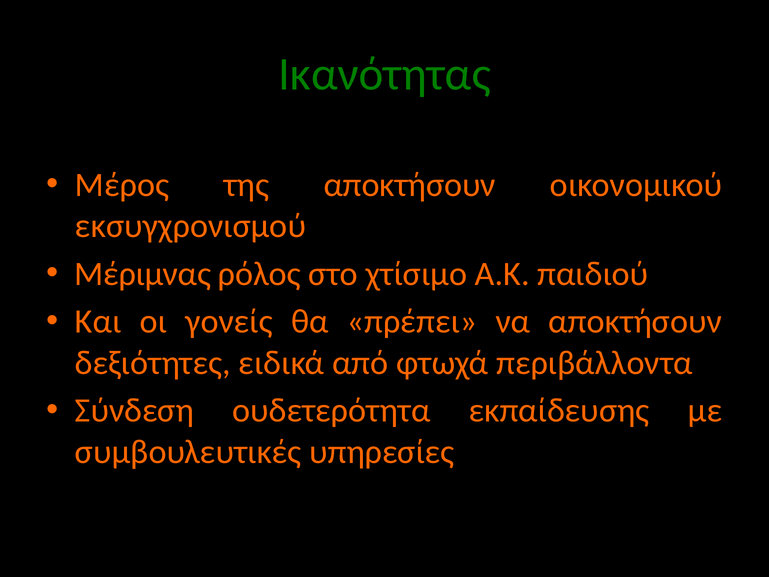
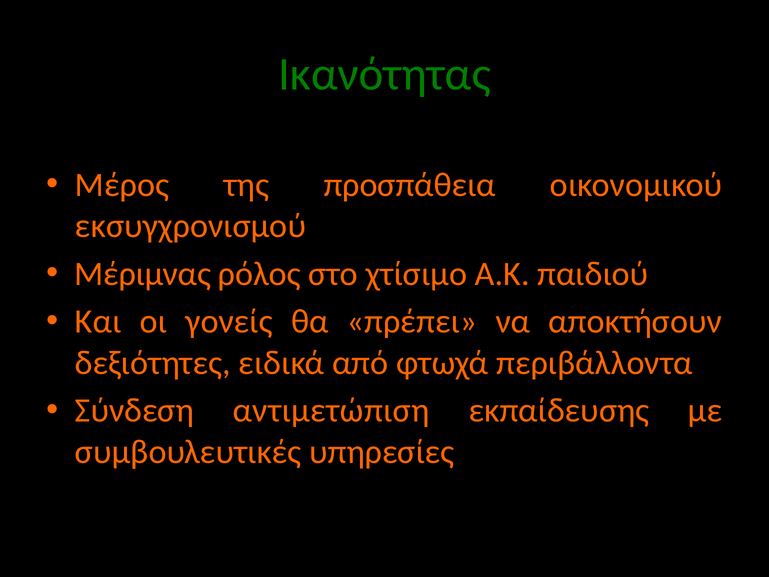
της αποκτήσουν: αποκτήσουν -> προσπάθεια
ουδετερότητα: ουδετερότητα -> αντιμετώπιση
